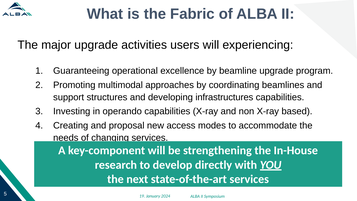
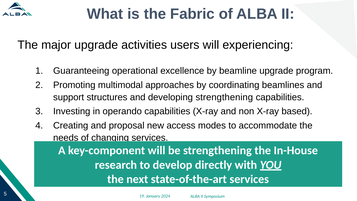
developing infrastructures: infrastructures -> strengthening
